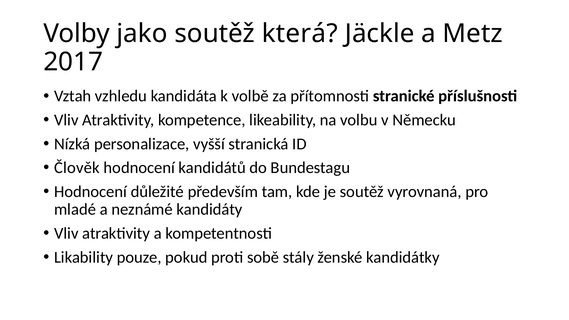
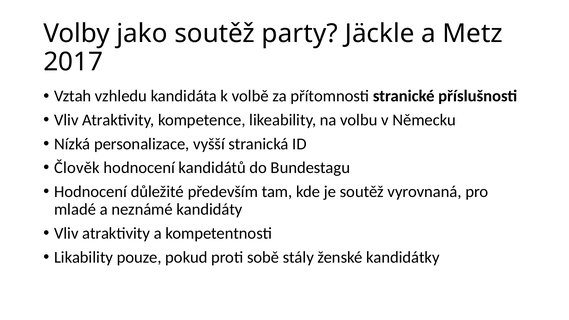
která: která -> party
